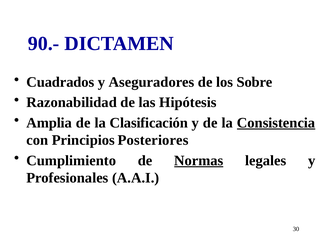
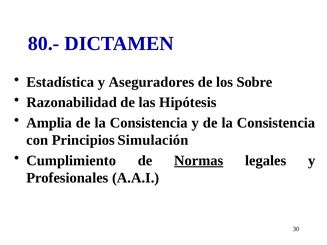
90.-: 90.- -> 80.-
Cuadrados: Cuadrados -> Estadística
Clasificación at (149, 123): Clasificación -> Consistencia
Consistencia at (276, 123) underline: present -> none
Posteriores: Posteriores -> Simulación
